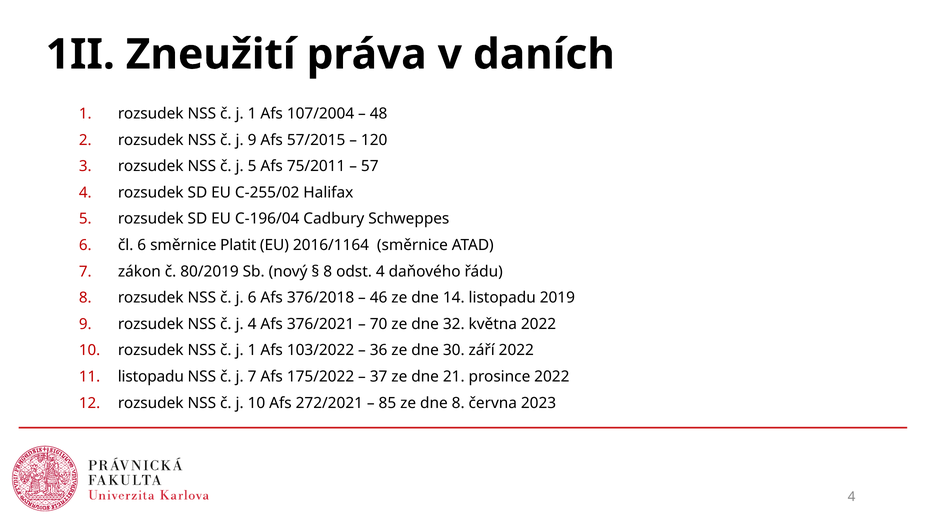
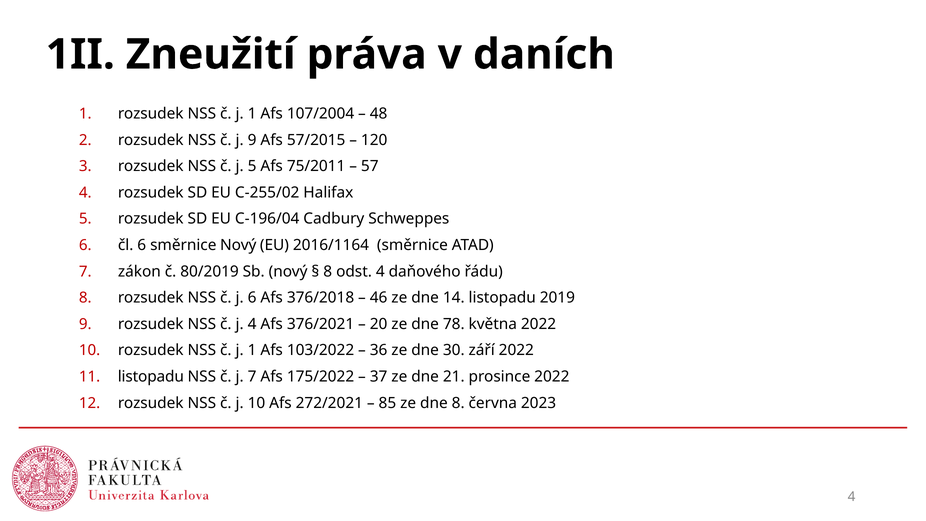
směrnice Platit: Platit -> Nový
70: 70 -> 20
32: 32 -> 78
